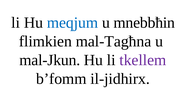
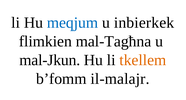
mnebbħin: mnebbħin -> inbierkek
tkellem colour: purple -> orange
il-jidhirx: il-jidhirx -> il-malajr
